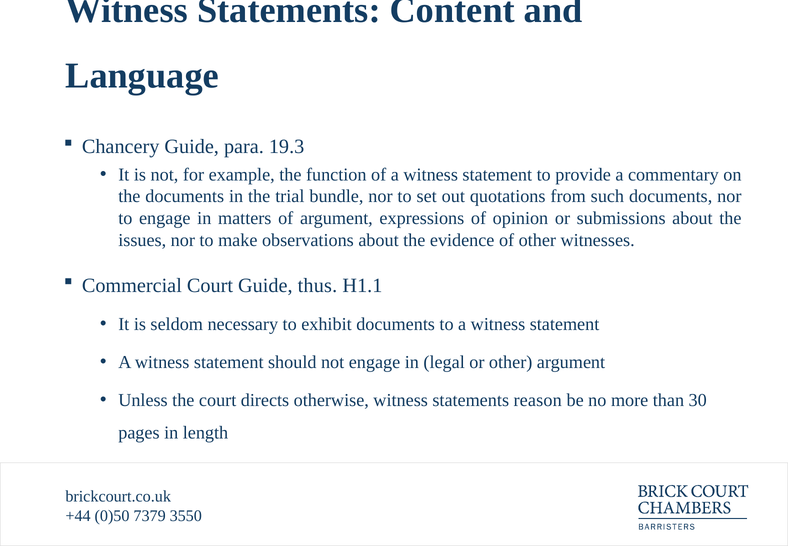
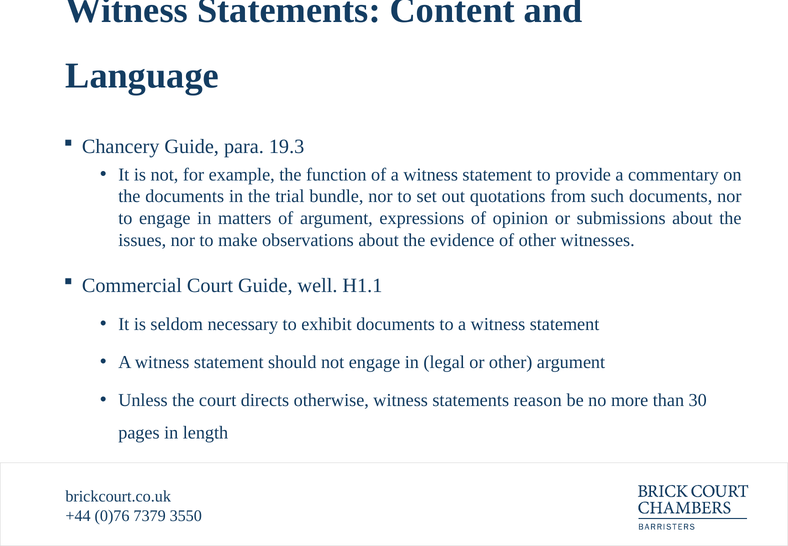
thus: thus -> well
0)50: 0)50 -> 0)76
